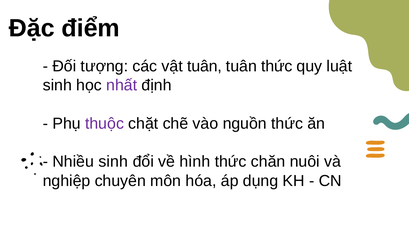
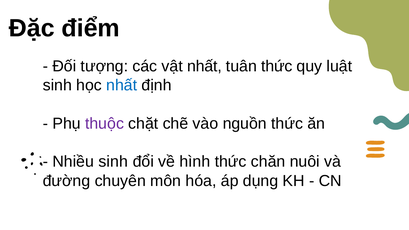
vật tuân: tuân -> nhất
nhất at (122, 85) colour: purple -> blue
nghiệp: nghiệp -> đường
